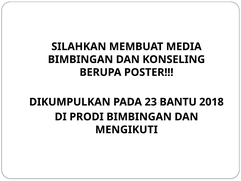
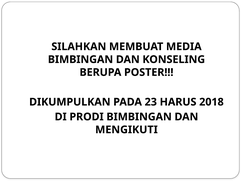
BANTU: BANTU -> HARUS
